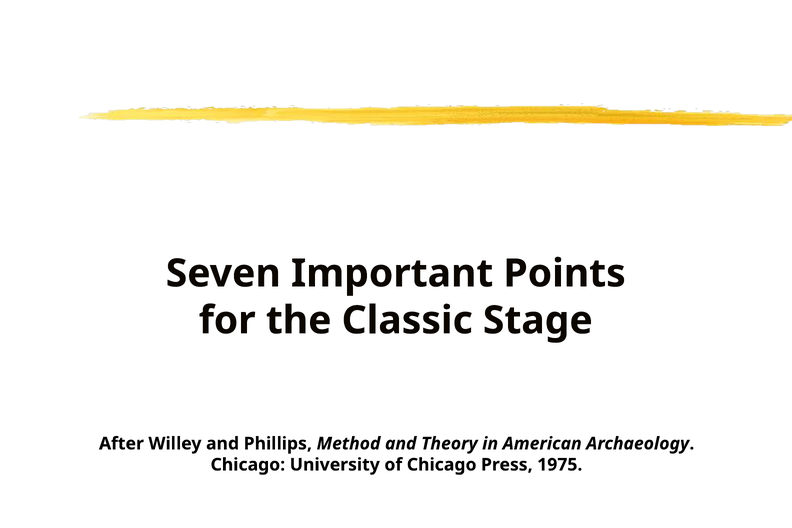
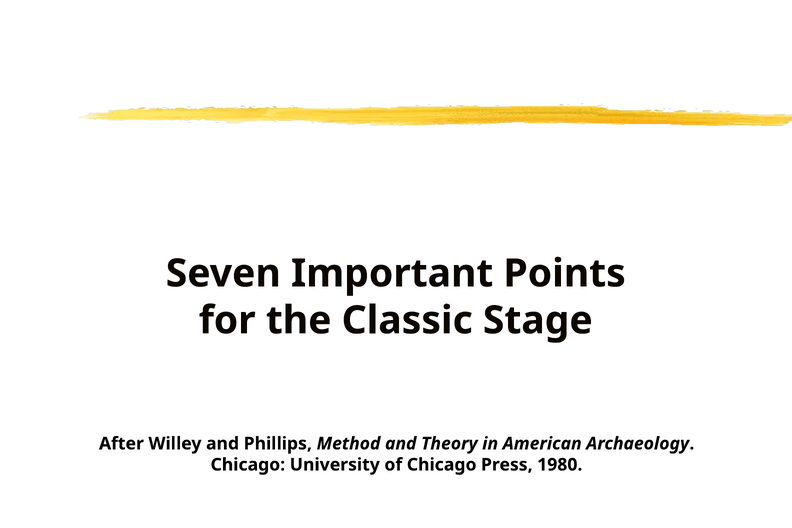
1975: 1975 -> 1980
